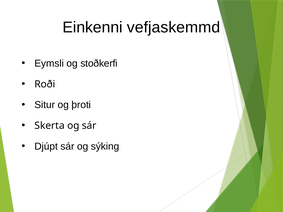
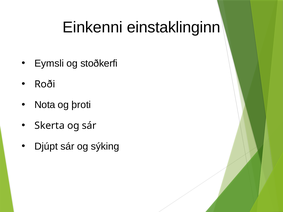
vefjaskemmd: vefjaskemmd -> einstaklinginn
Situr: Situr -> Nota
